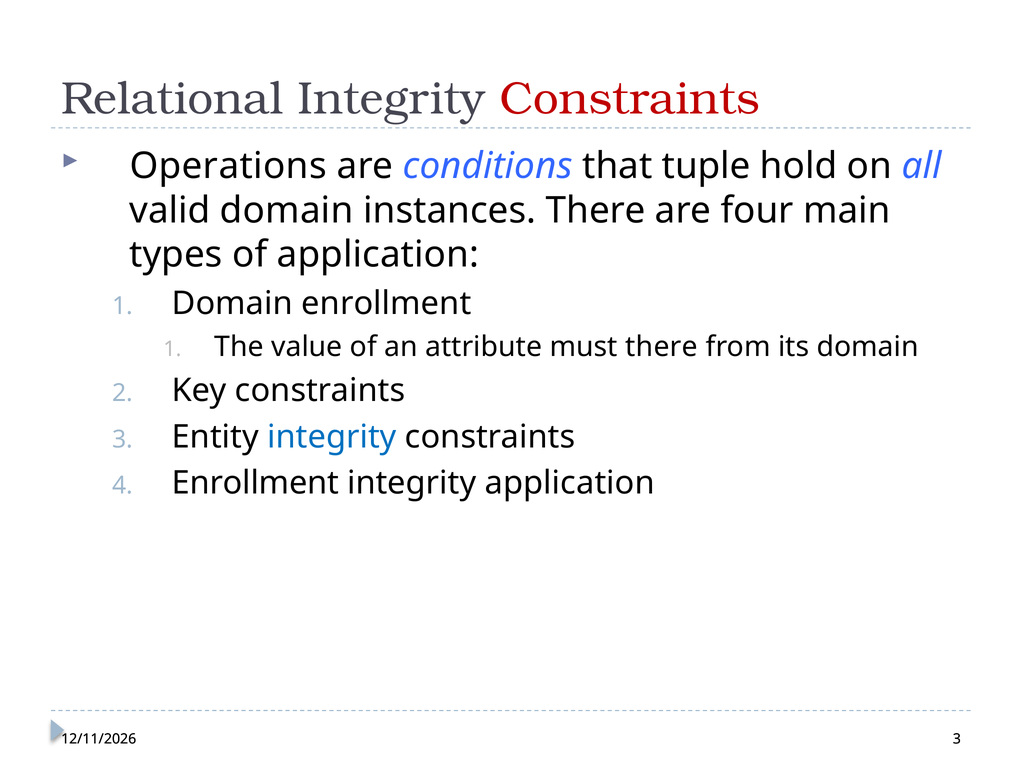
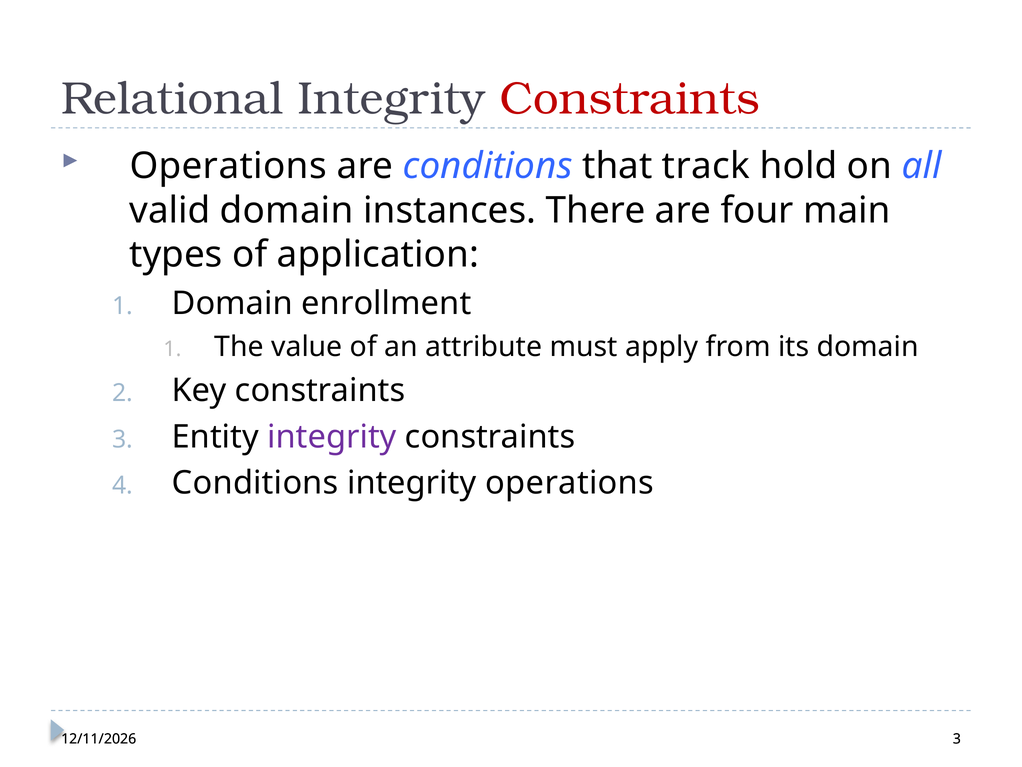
tuple: tuple -> track
must there: there -> apply
integrity at (332, 437) colour: blue -> purple
Enrollment at (255, 483): Enrollment -> Conditions
integrity application: application -> operations
